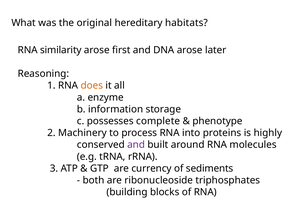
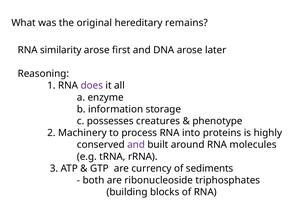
habitats: habitats -> remains
does colour: orange -> purple
complete: complete -> creatures
